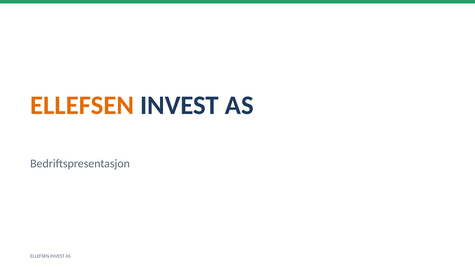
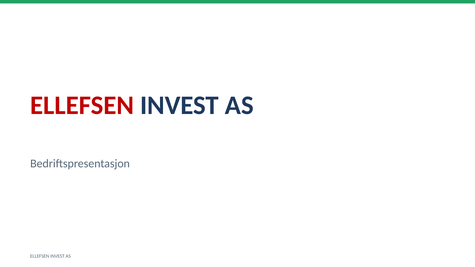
ELLEFSEN at (82, 105) colour: orange -> red
